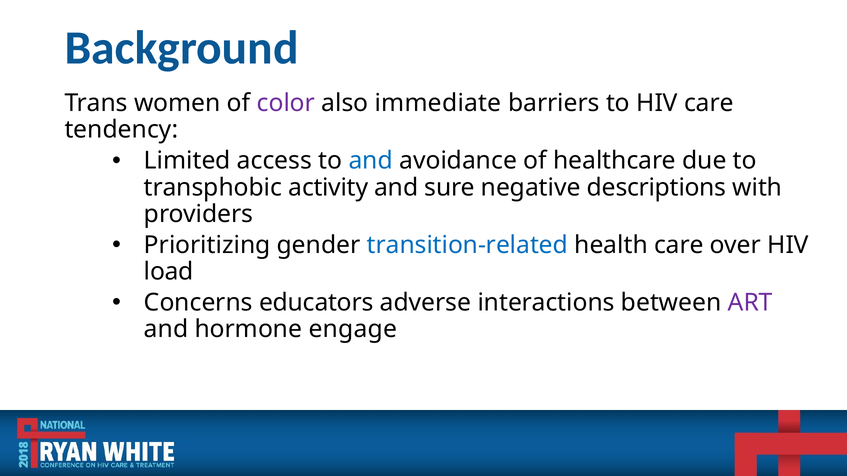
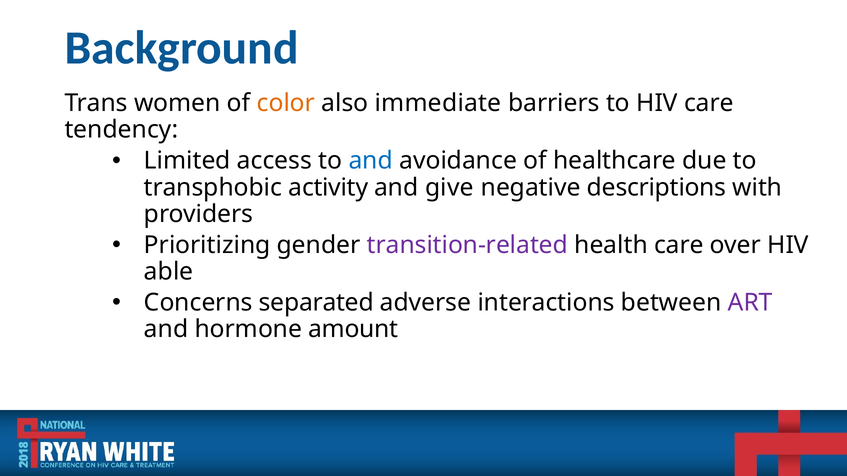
color colour: purple -> orange
sure: sure -> give
transition-related colour: blue -> purple
load: load -> able
educators: educators -> separated
engage: engage -> amount
